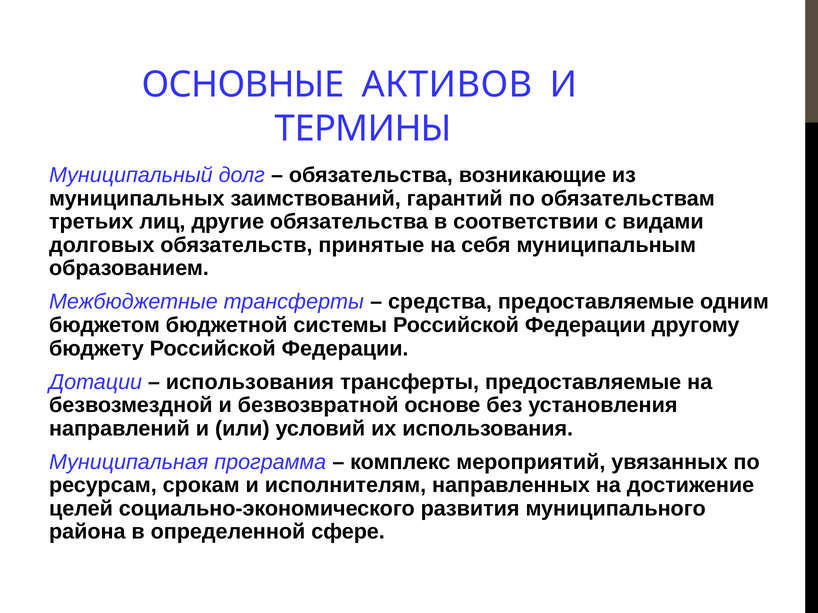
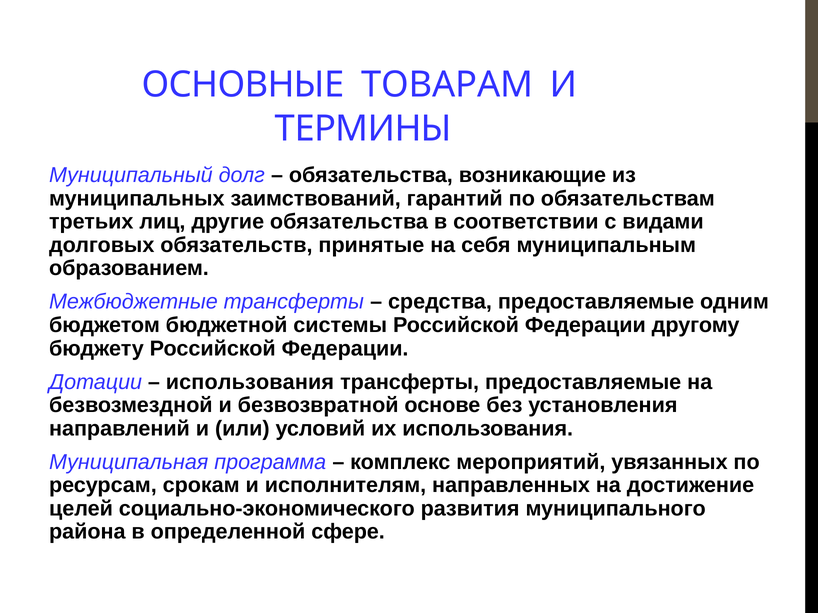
АКТИВОВ: АКТИВОВ -> ТОВАРАМ
